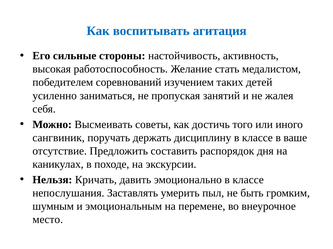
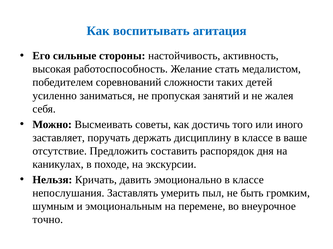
изучением: изучением -> сложности
сангвиник: сангвиник -> заставляет
место: место -> точно
